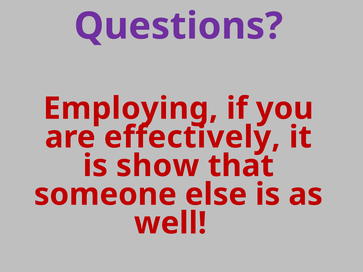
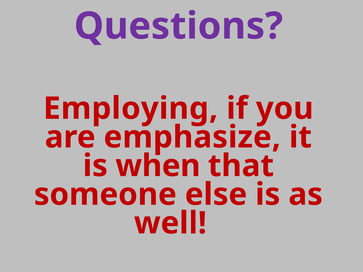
effectively: effectively -> emphasize
show: show -> when
